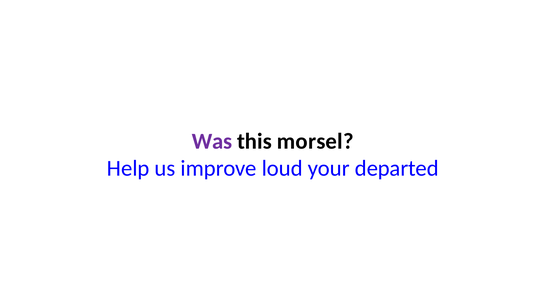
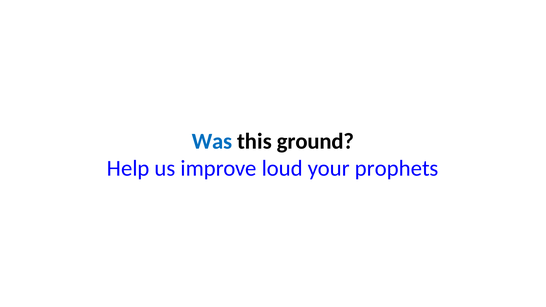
Was colour: purple -> blue
morsel: morsel -> ground
departed: departed -> prophets
